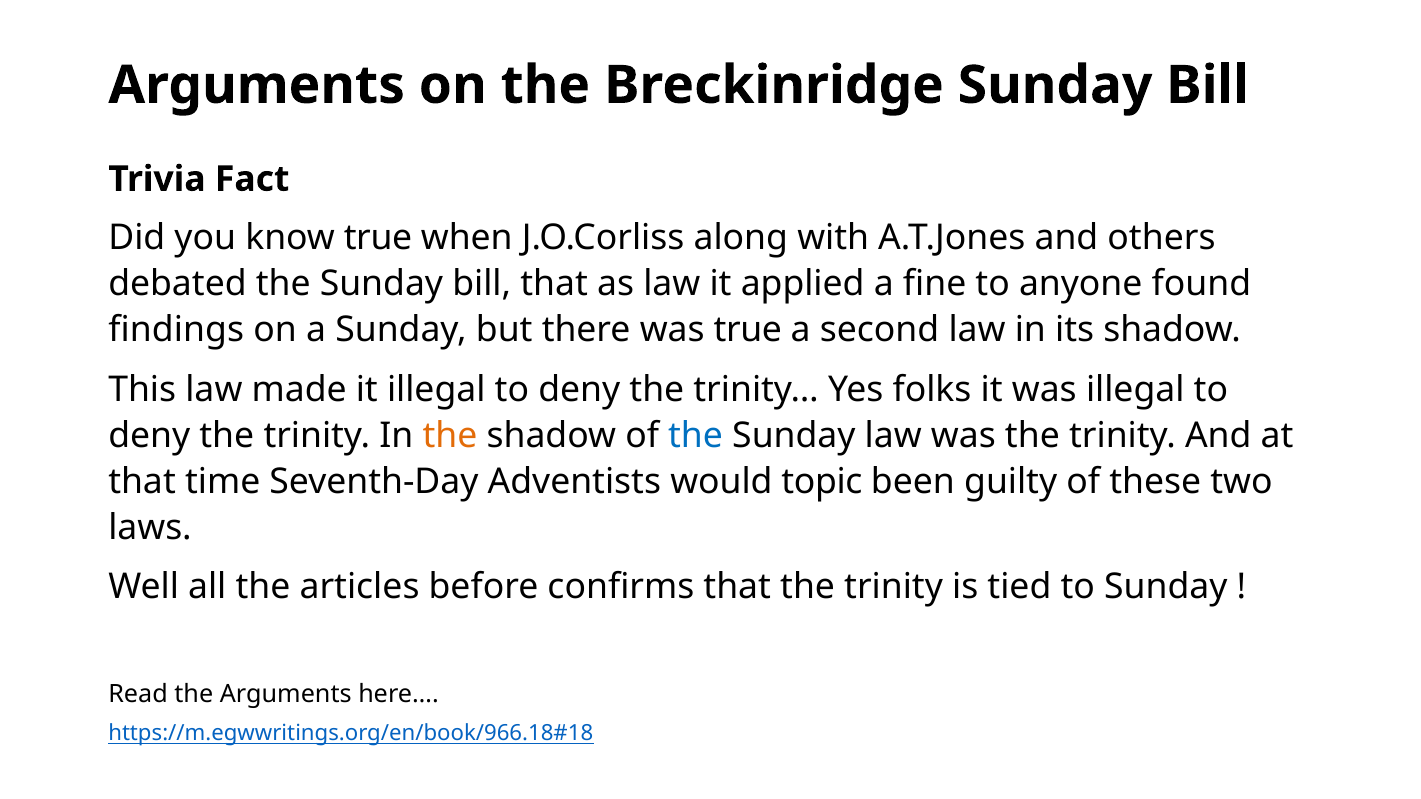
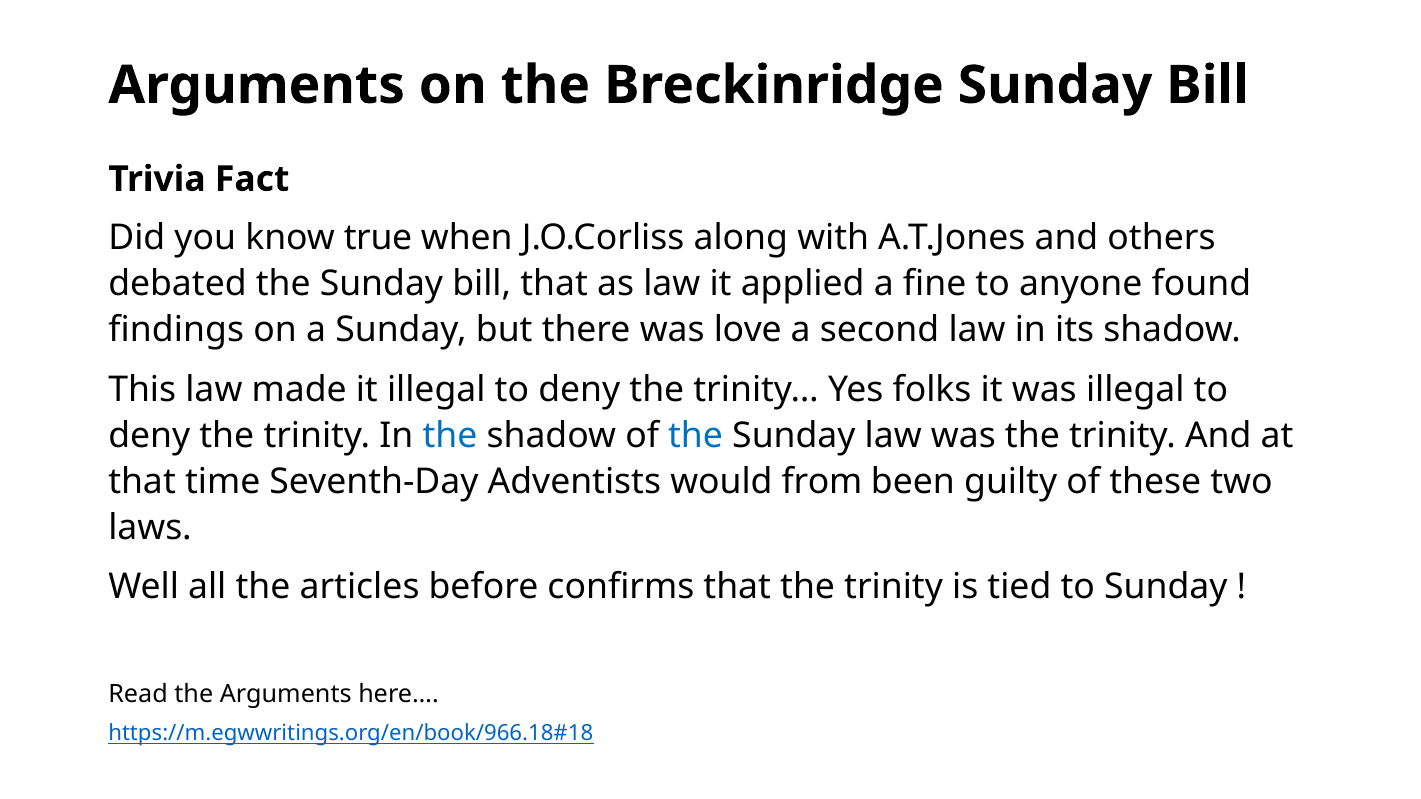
was true: true -> love
the at (450, 436) colour: orange -> blue
topic: topic -> from
